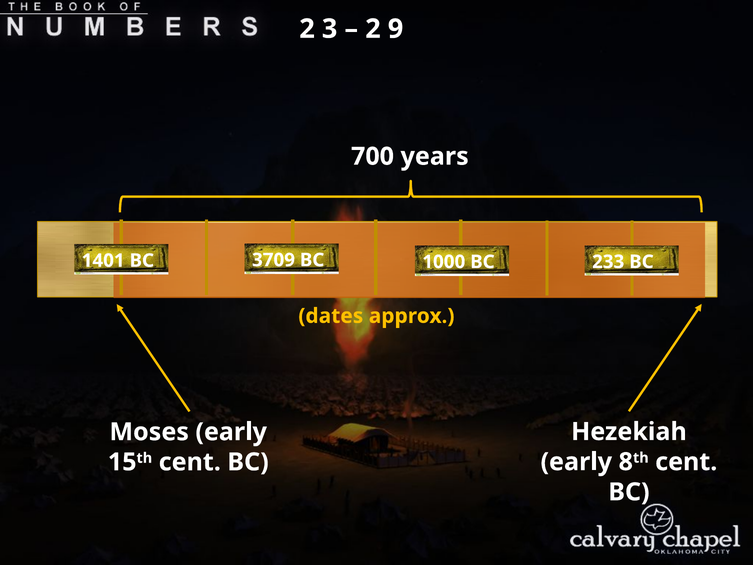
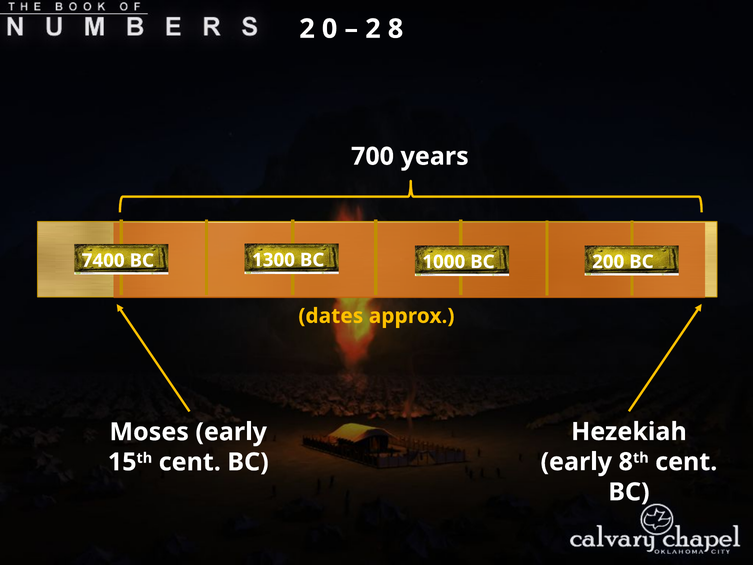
3: 3 -> 0
2 9: 9 -> 8
1401: 1401 -> 7400
3709: 3709 -> 1300
233: 233 -> 200
